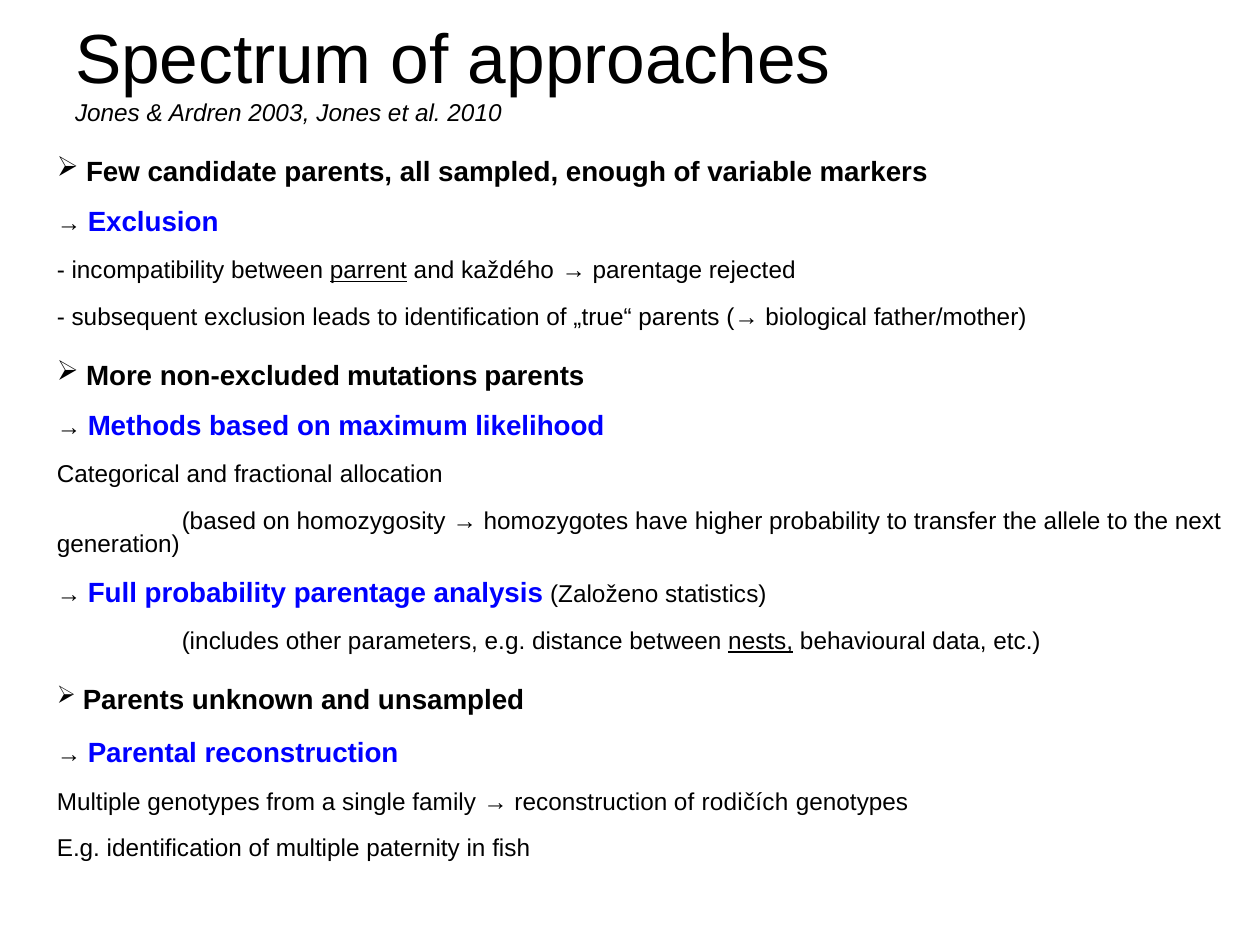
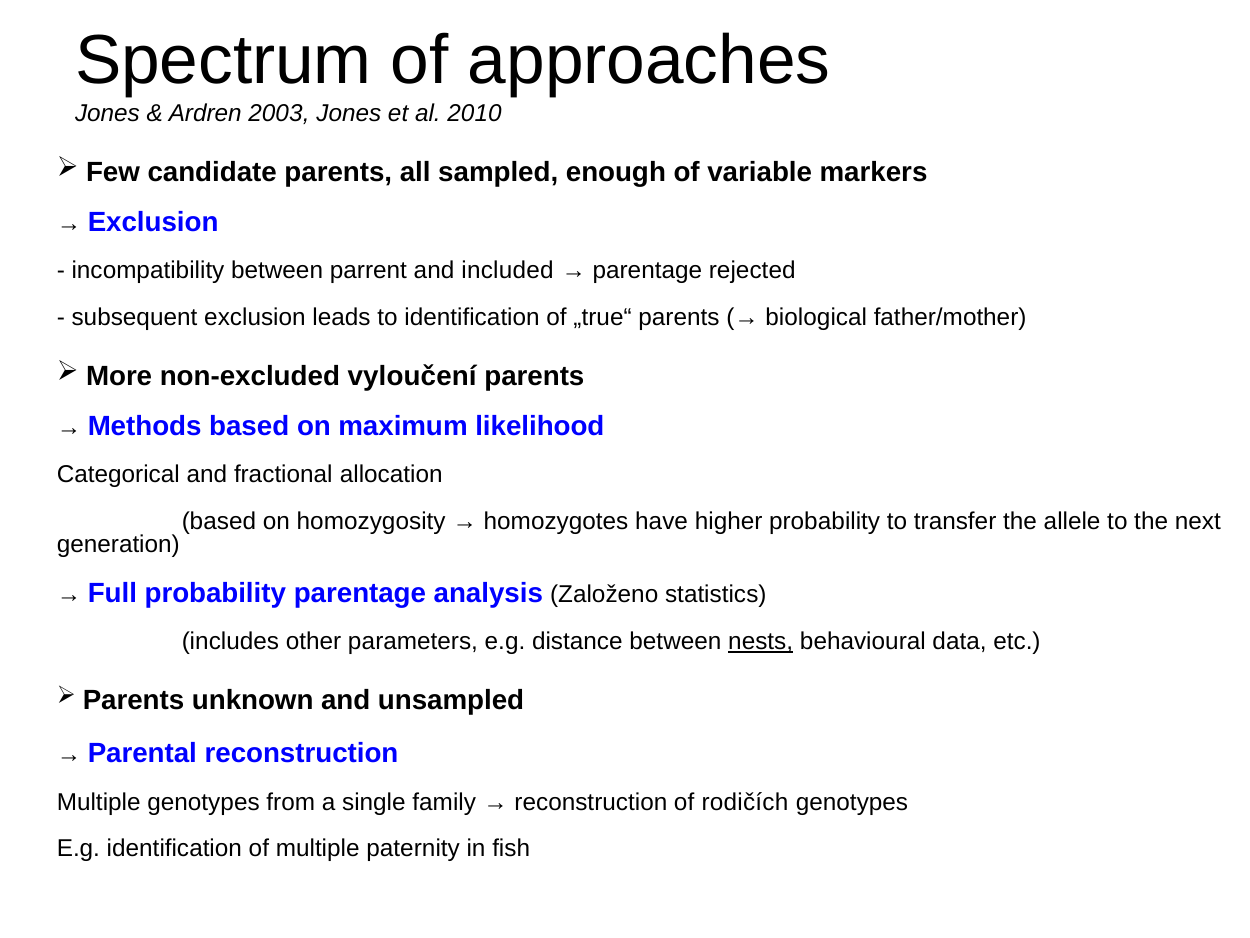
parrent underline: present -> none
každého: každého -> included
mutations: mutations -> vyloučení
